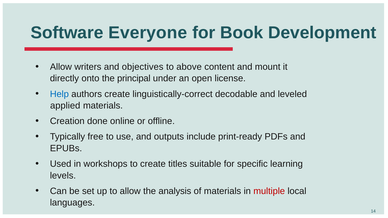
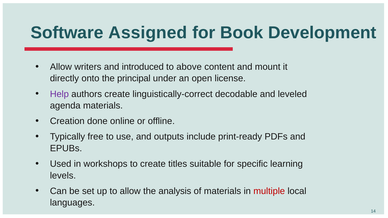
Everyone: Everyone -> Assigned
objectives: objectives -> introduced
Help colour: blue -> purple
applied: applied -> agenda
